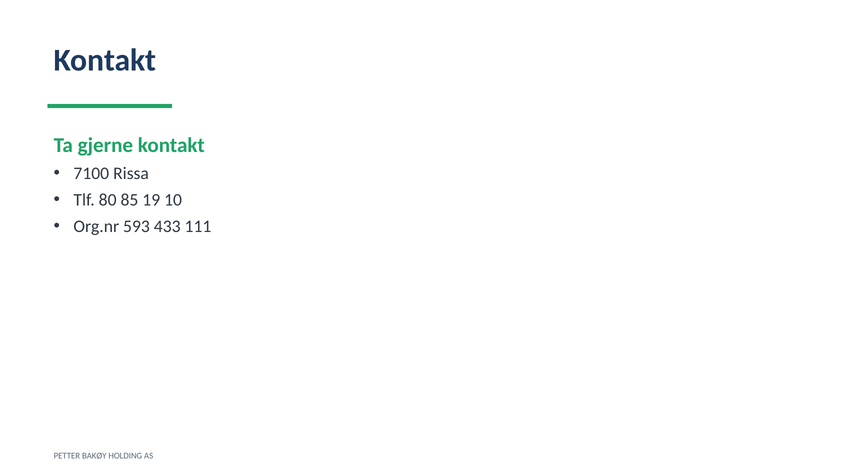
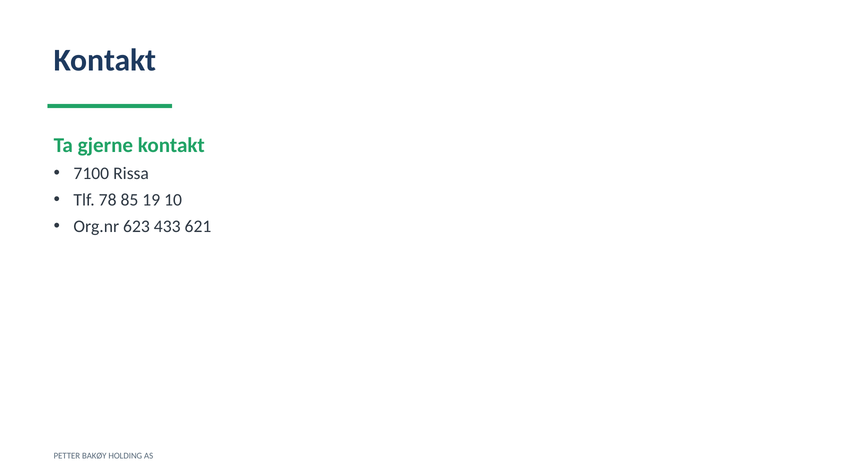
80: 80 -> 78
593: 593 -> 623
111: 111 -> 621
